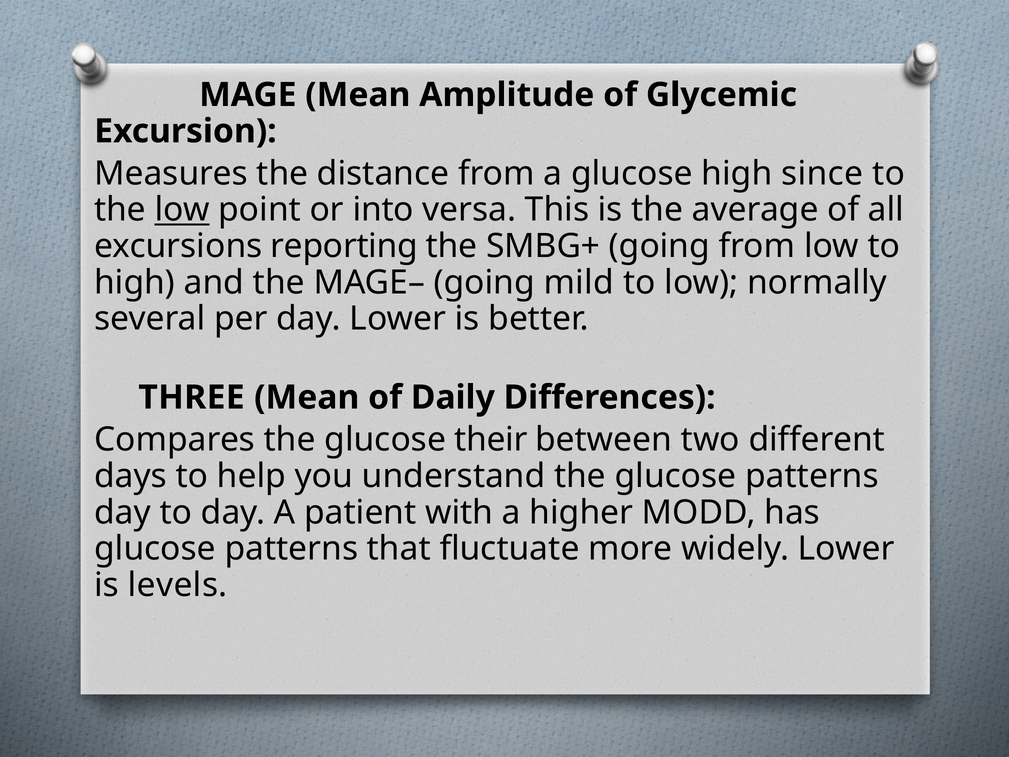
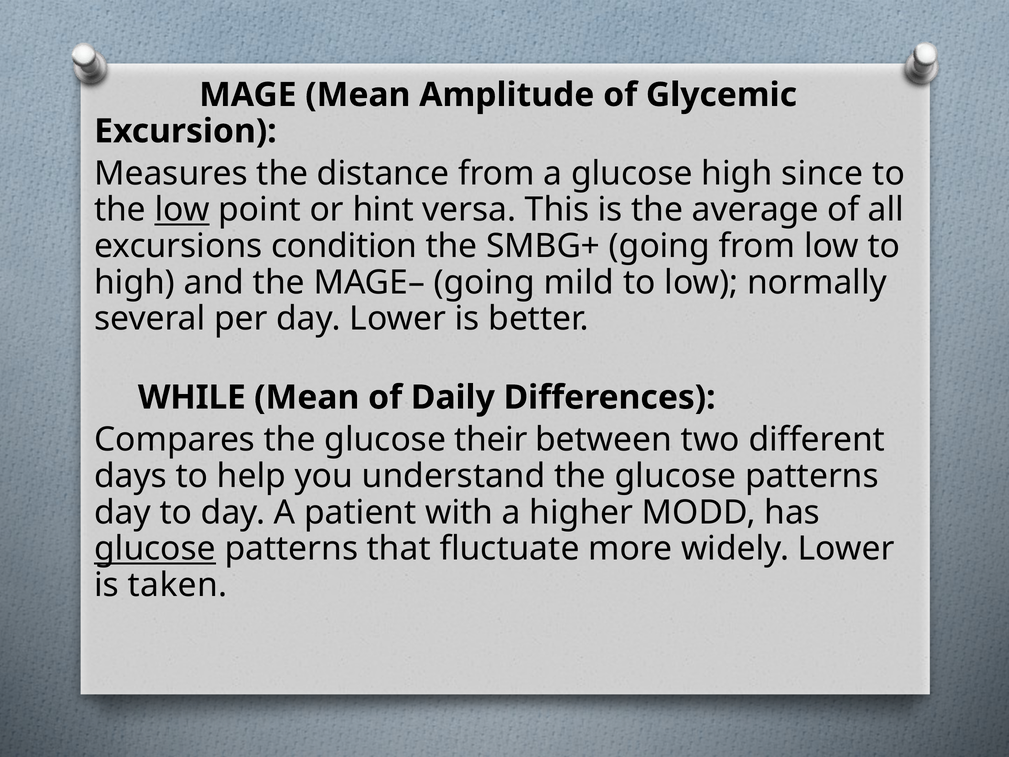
into: into -> hint
reporting: reporting -> condition
THREE: THREE -> WHILE
glucose at (155, 549) underline: none -> present
levels: levels -> taken
